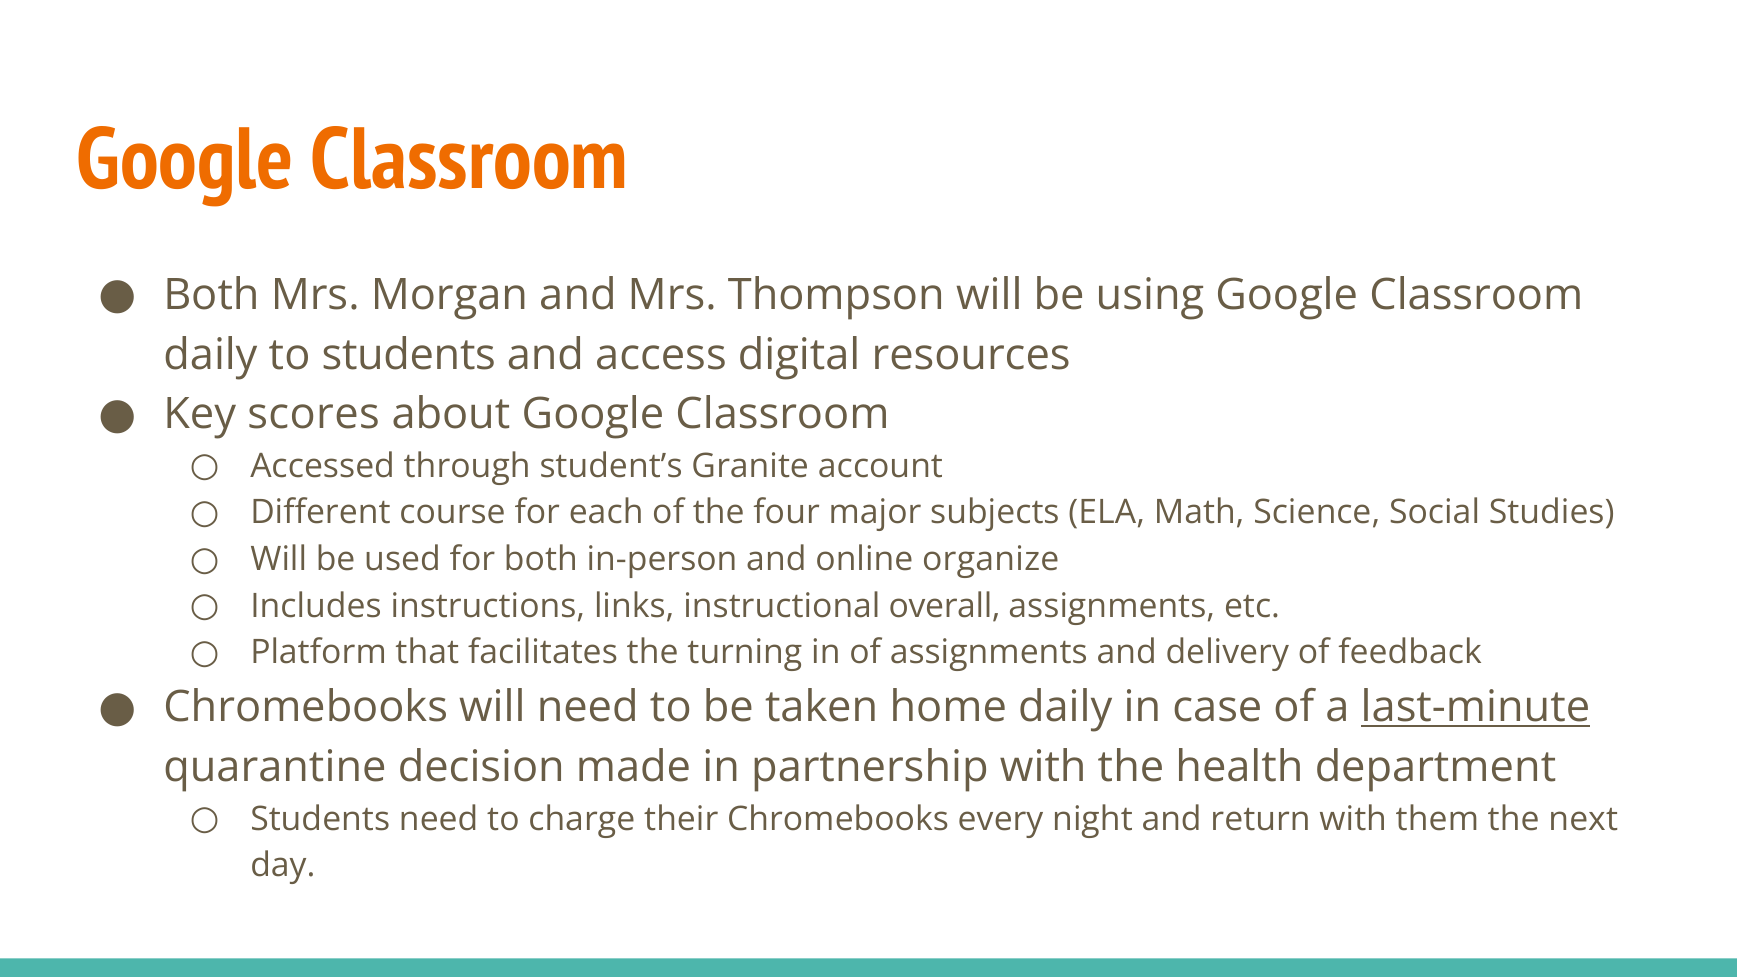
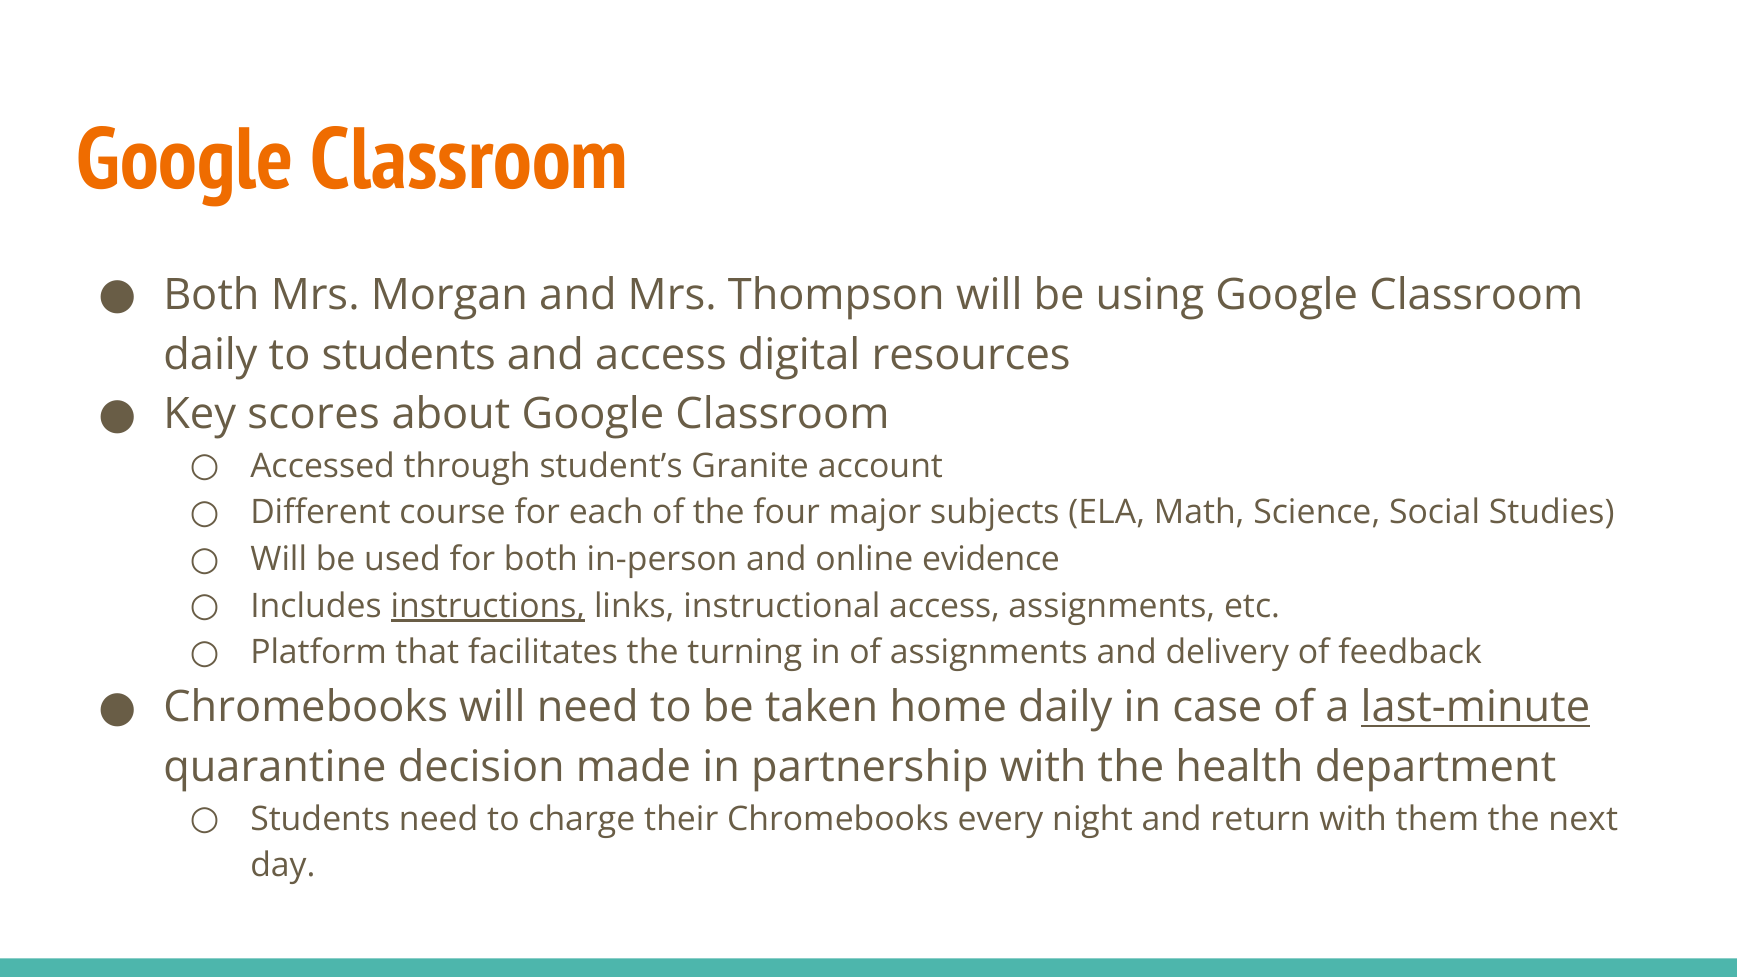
organize: organize -> evidence
instructions underline: none -> present
instructional overall: overall -> access
